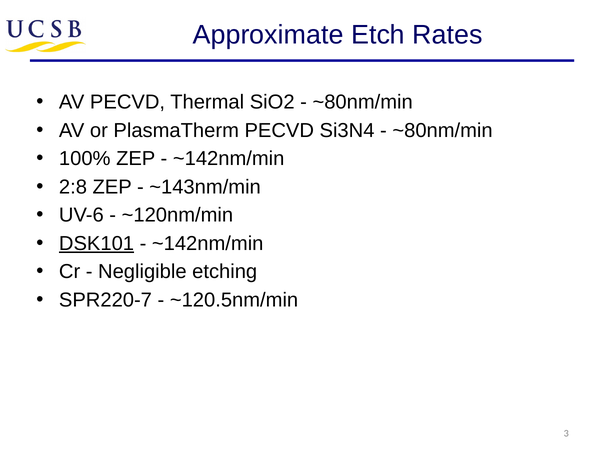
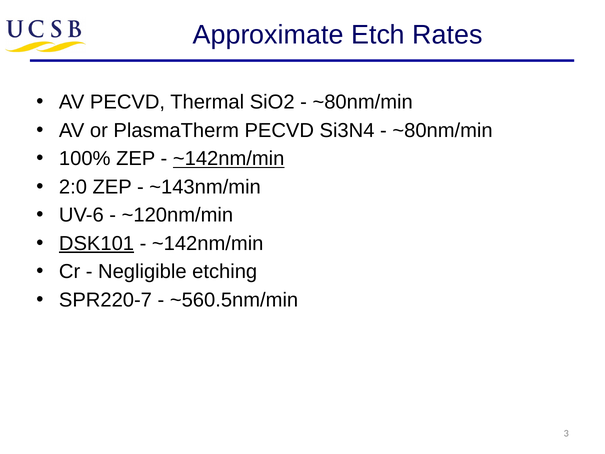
~142nm/min at (229, 159) underline: none -> present
2:8: 2:8 -> 2:0
~120.5nm/min: ~120.5nm/min -> ~560.5nm/min
